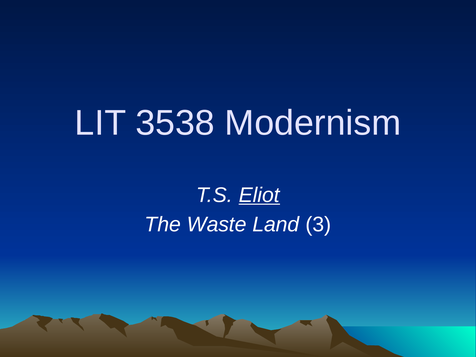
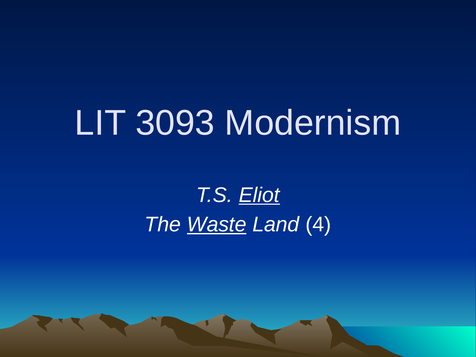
3538: 3538 -> 3093
Waste underline: none -> present
3: 3 -> 4
